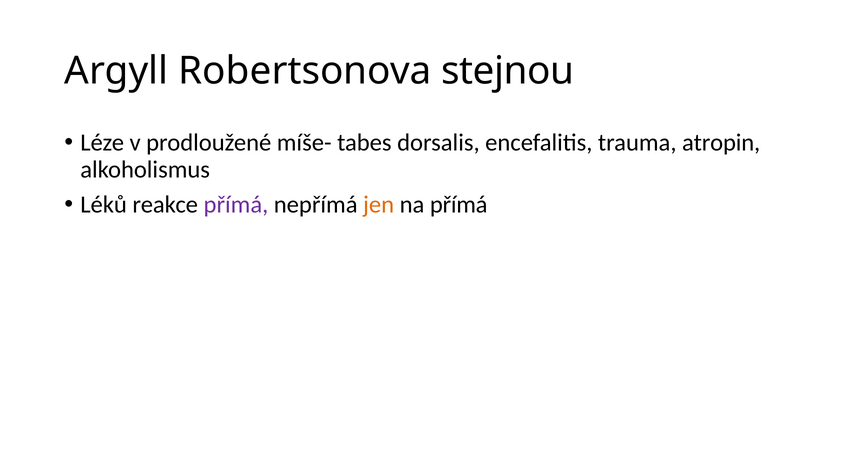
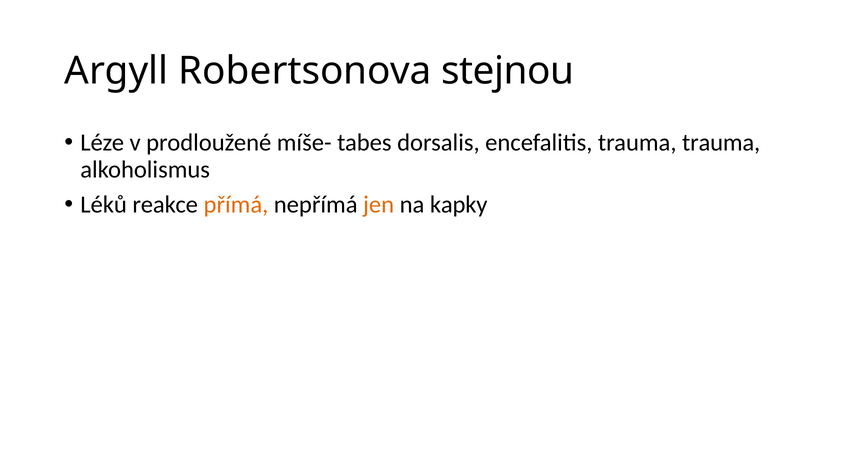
trauma atropin: atropin -> trauma
přímá at (236, 205) colour: purple -> orange
na přímá: přímá -> kapky
